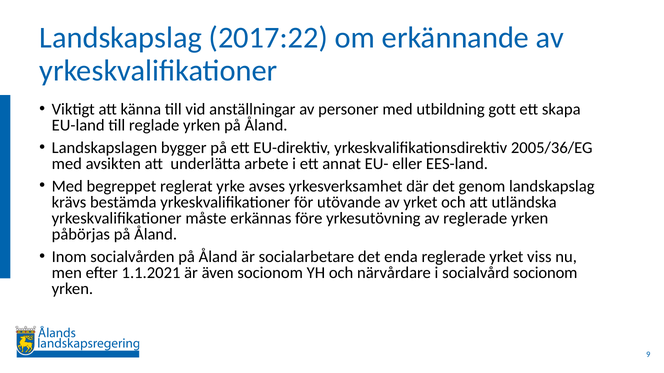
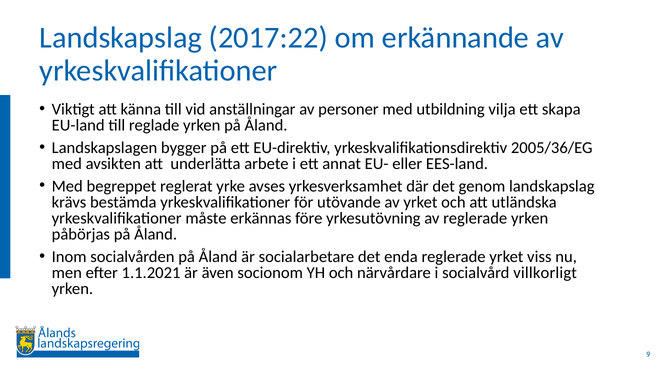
gott: gott -> vilja
socialvård socionom: socionom -> villkorligt
